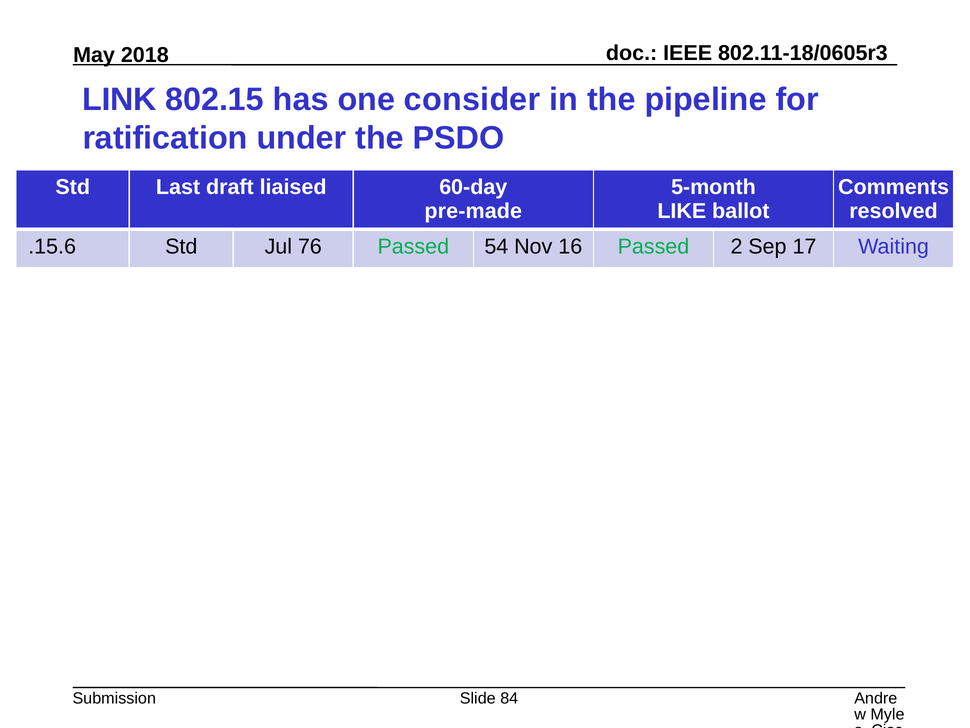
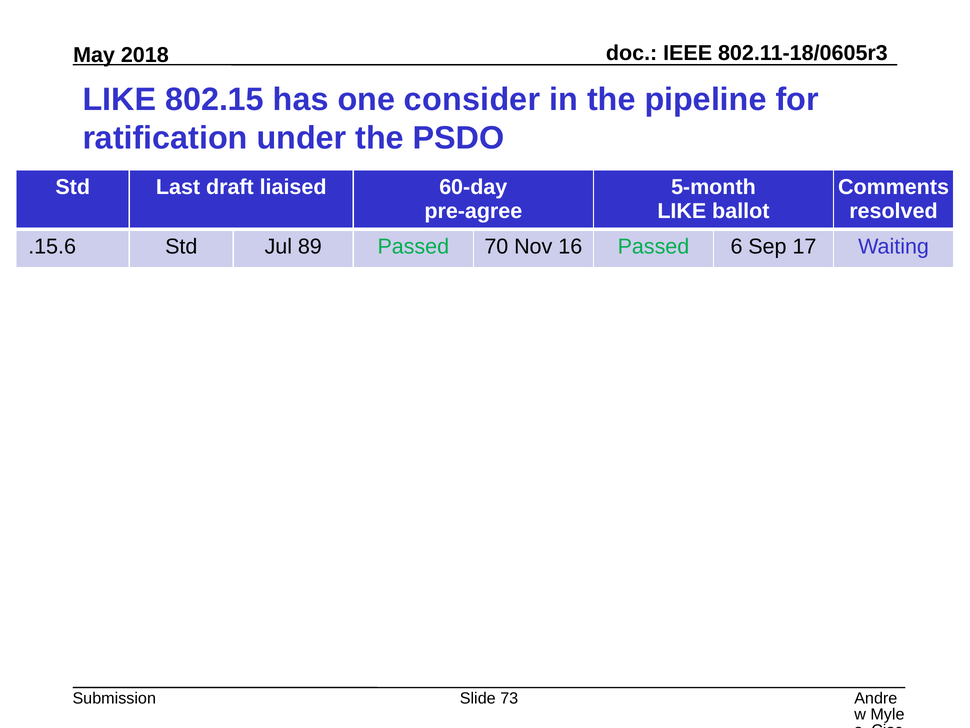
LINK at (119, 99): LINK -> LIKE
pre-made: pre-made -> pre-agree
76: 76 -> 89
54: 54 -> 70
2: 2 -> 6
84: 84 -> 73
